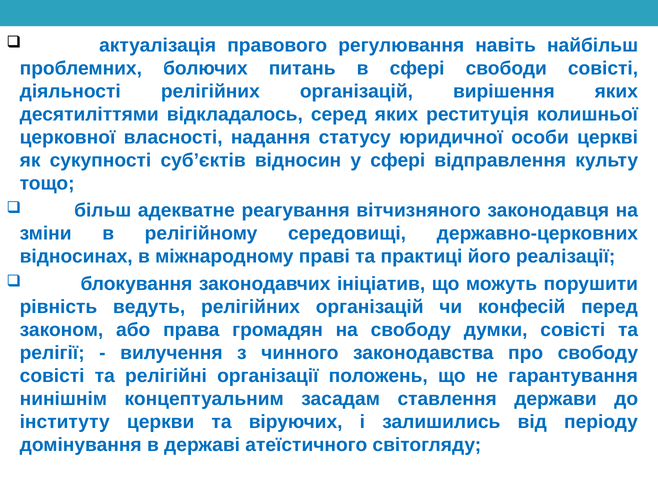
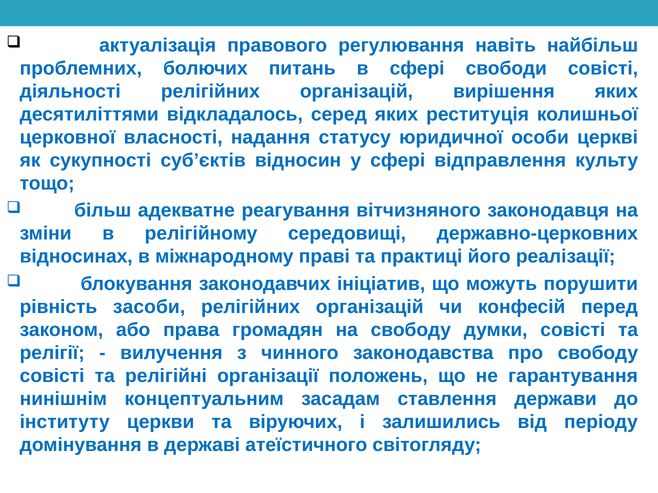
ведуть: ведуть -> засоби
